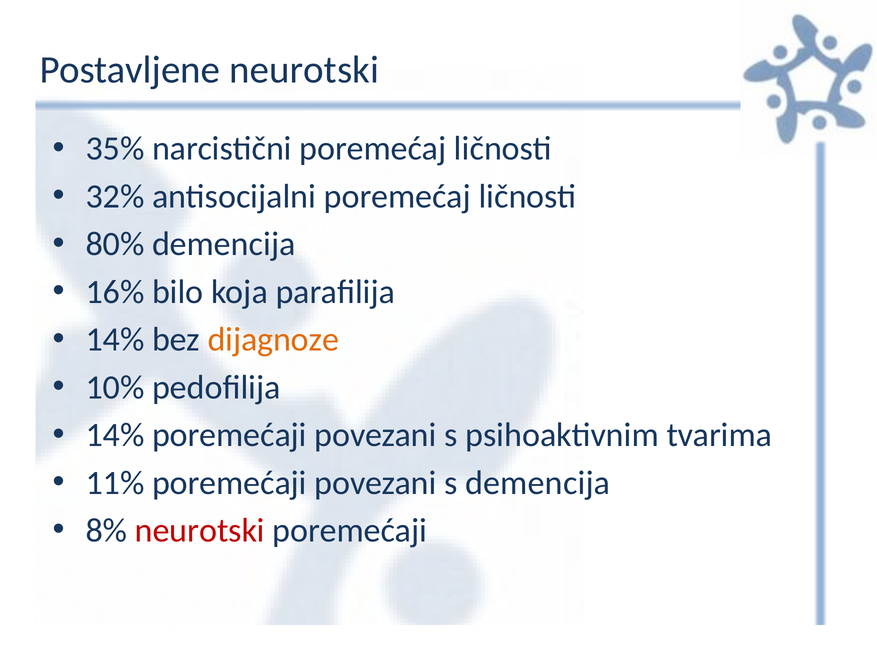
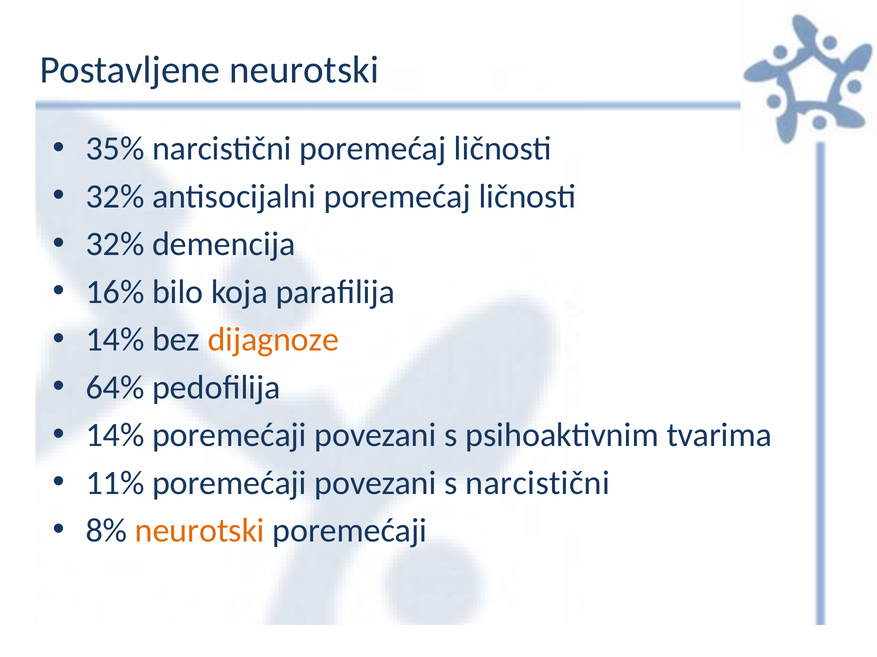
80% at (115, 244): 80% -> 32%
10%: 10% -> 64%
s demencija: demencija -> narcistični
neurotski at (200, 531) colour: red -> orange
